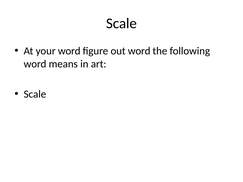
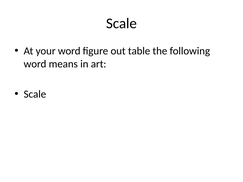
out word: word -> table
